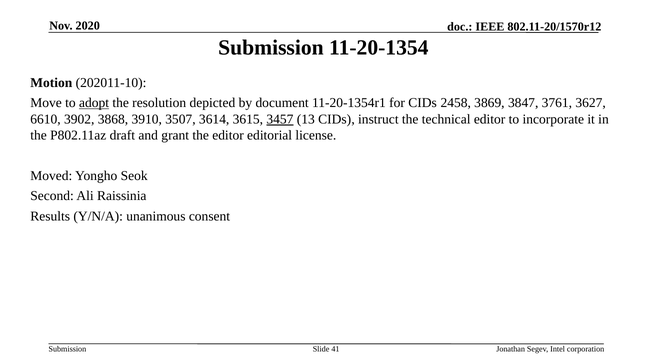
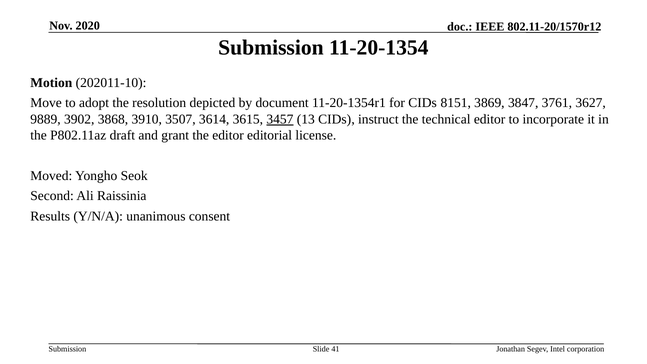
adopt underline: present -> none
2458: 2458 -> 8151
6610: 6610 -> 9889
